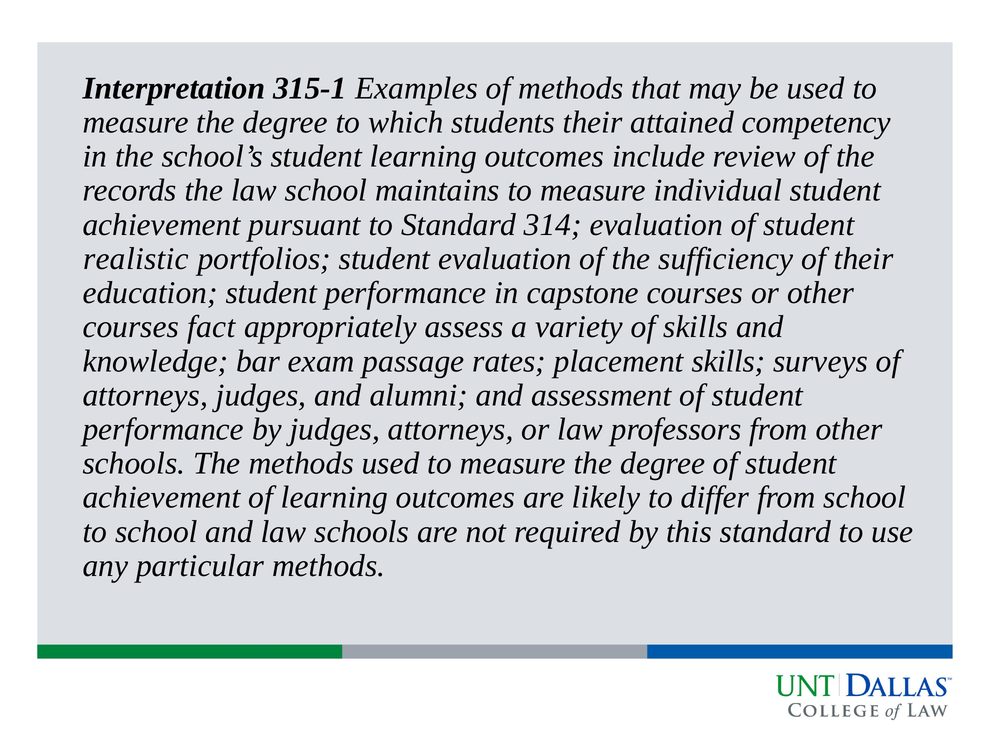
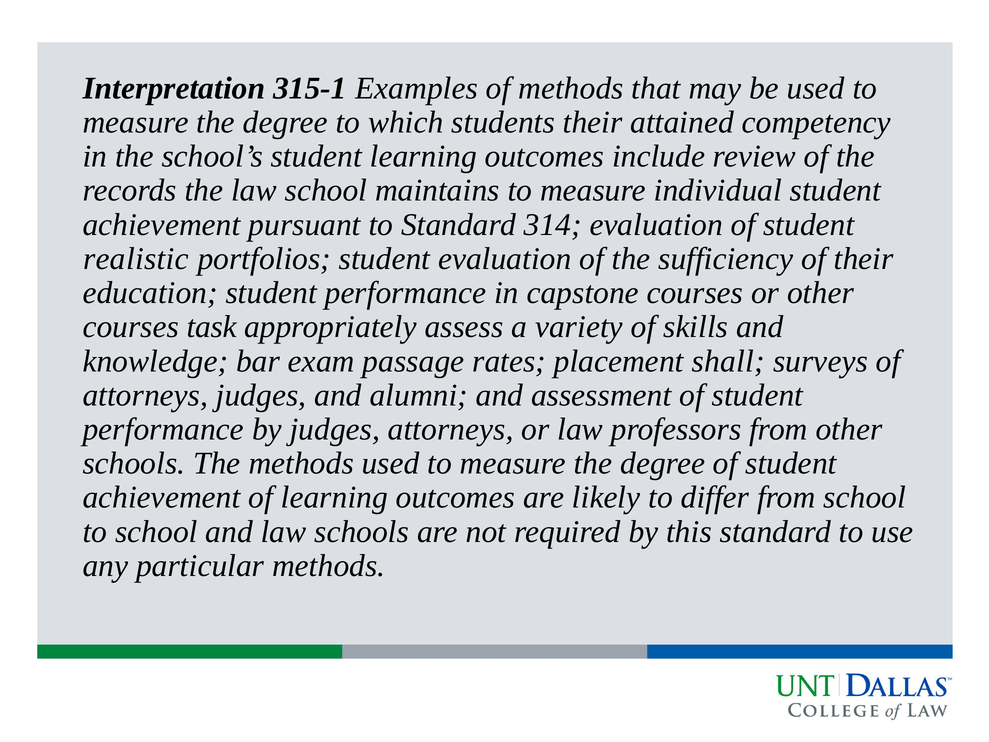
fact: fact -> task
placement skills: skills -> shall
